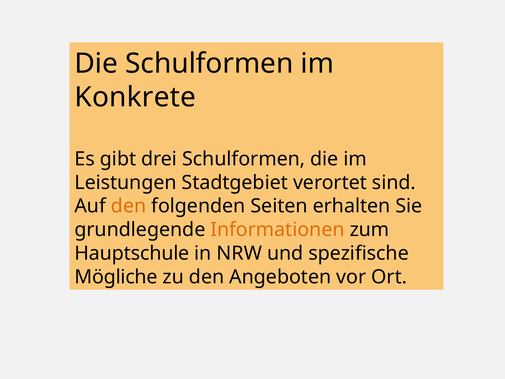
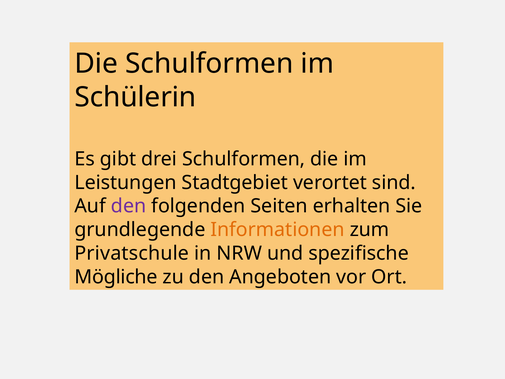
Konkrete: Konkrete -> Schülerin
den at (129, 206) colour: orange -> purple
Hauptschule: Hauptschule -> Privatschule
